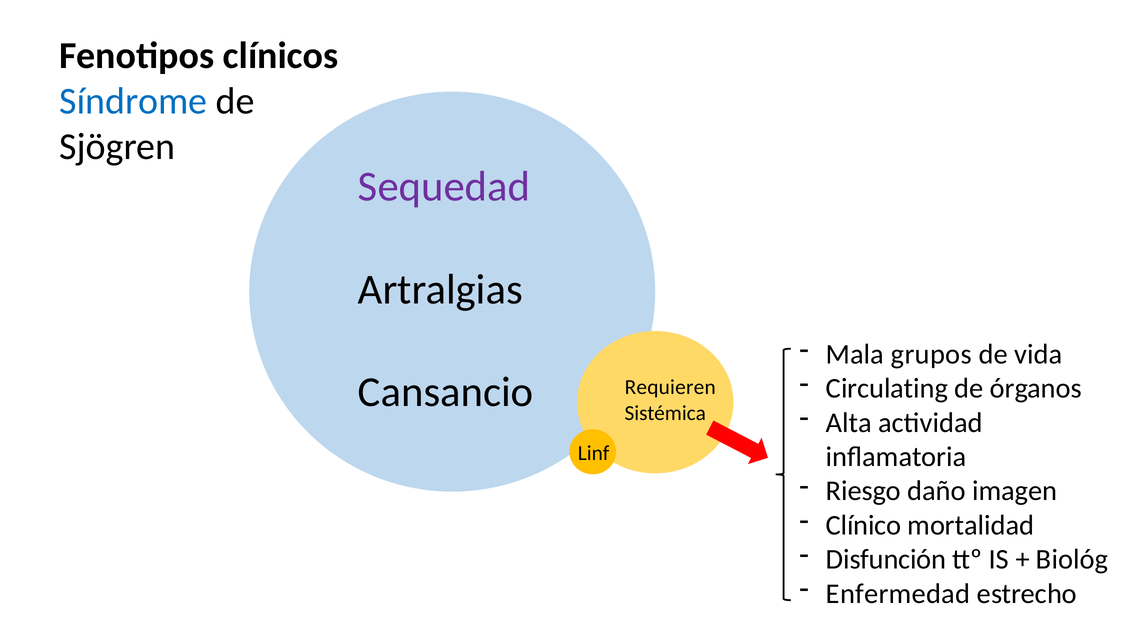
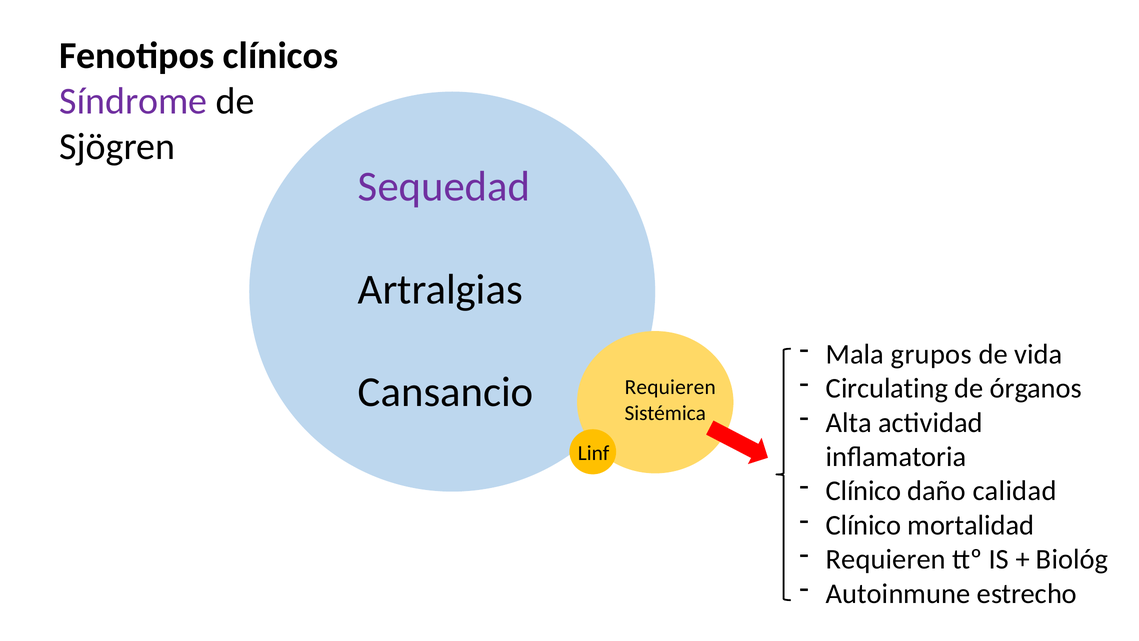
Síndrome colour: blue -> purple
Riesgo at (863, 491): Riesgo -> Clínico
imagen: imagen -> calidad
Disfunción at (886, 559): Disfunción -> Requieren
Enfermedad: Enfermedad -> Autoinmune
